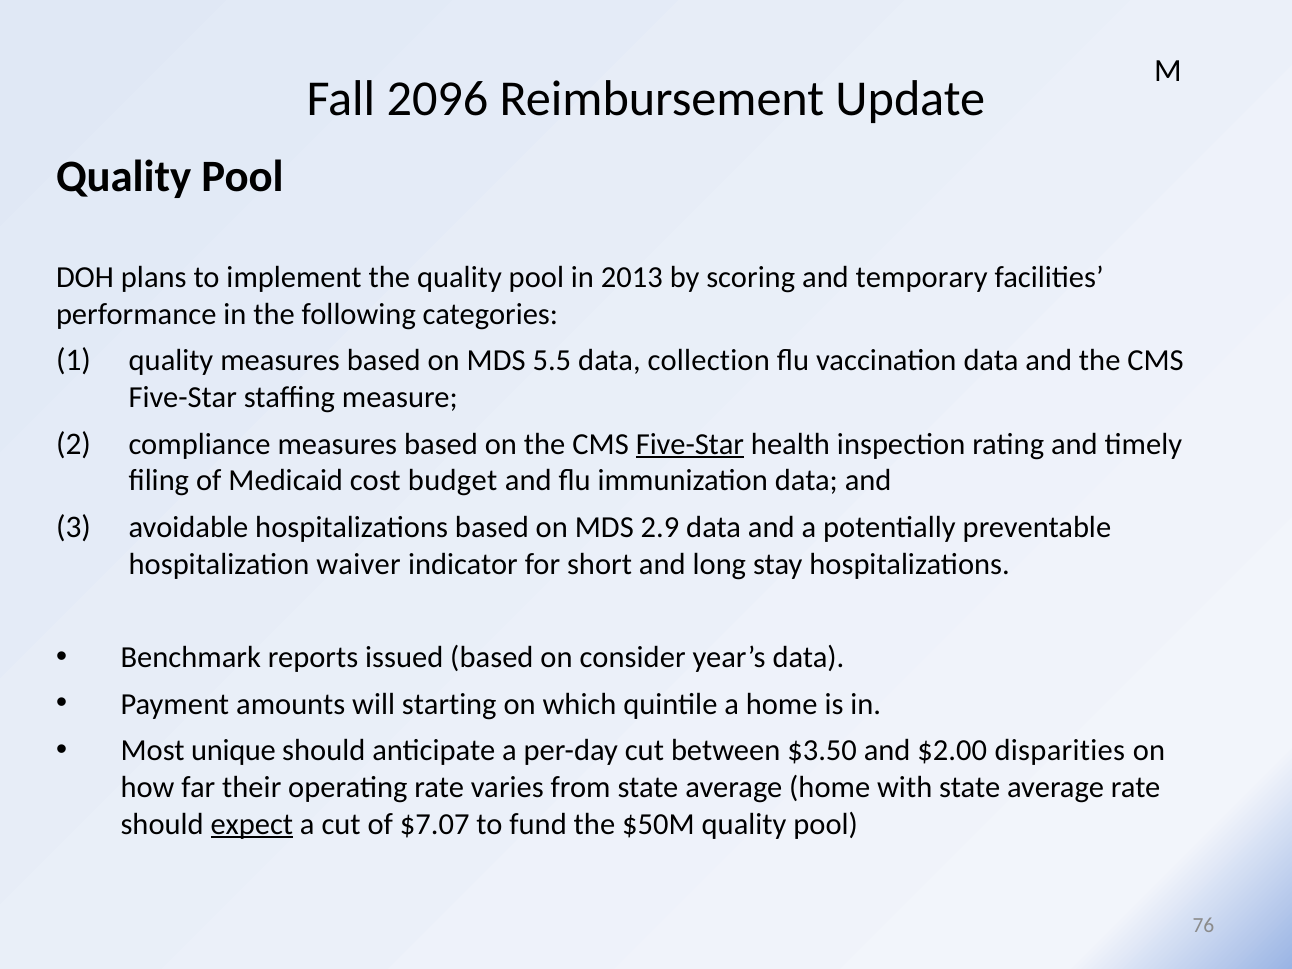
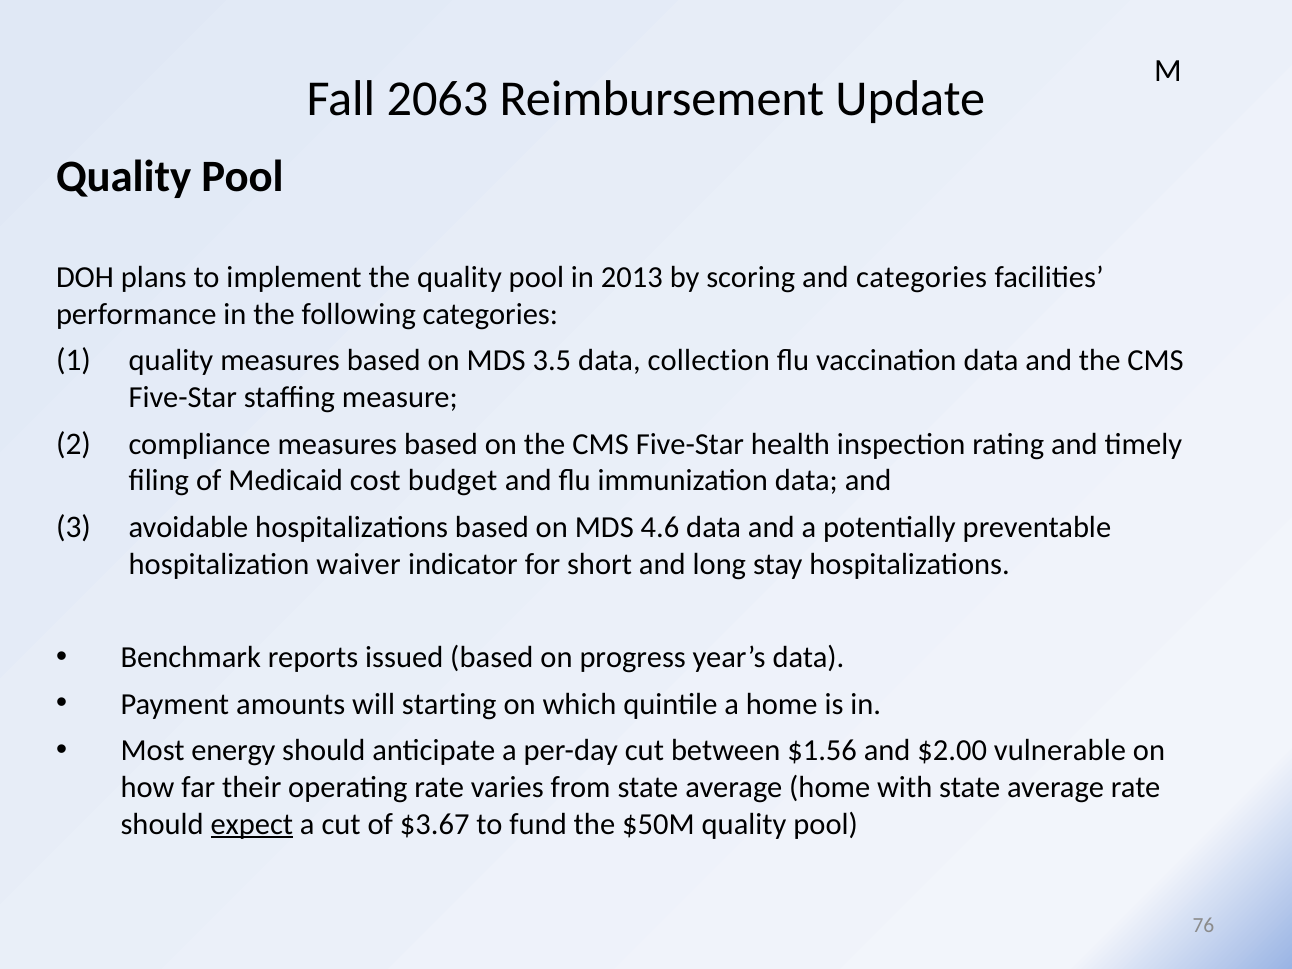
2096: 2096 -> 2063
and temporary: temporary -> categories
5.5: 5.5 -> 3.5
Five-Star at (690, 444) underline: present -> none
2.9: 2.9 -> 4.6
consider: consider -> progress
unique: unique -> energy
$3.50: $3.50 -> $1.56
disparities: disparities -> vulnerable
$7.07: $7.07 -> $3.67
